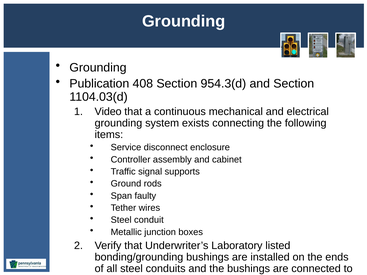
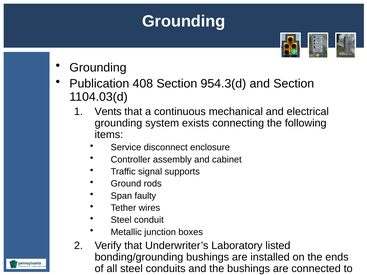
Video: Video -> Vents
